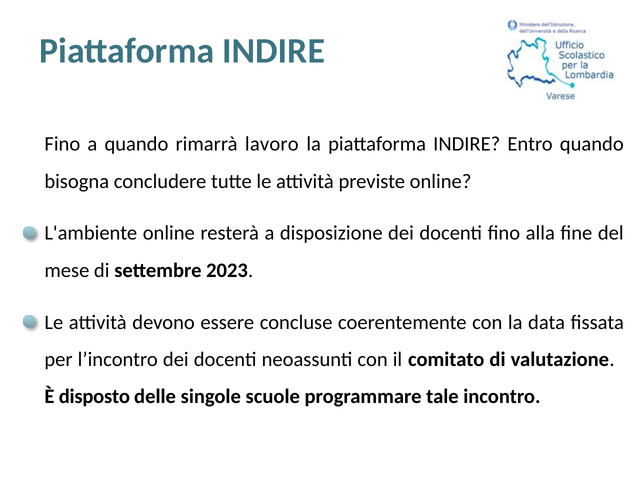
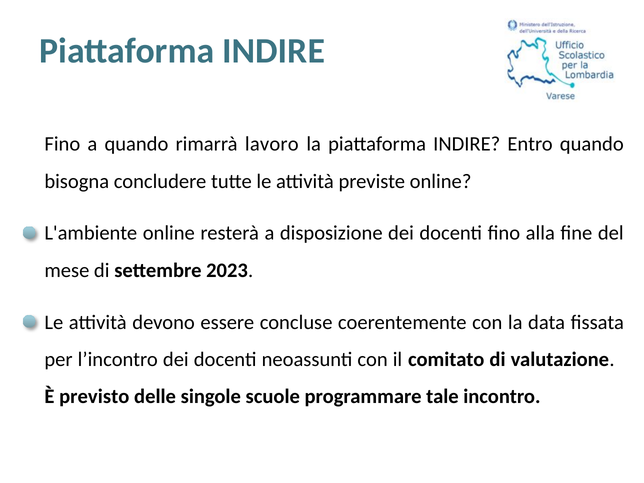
disposto: disposto -> previsto
